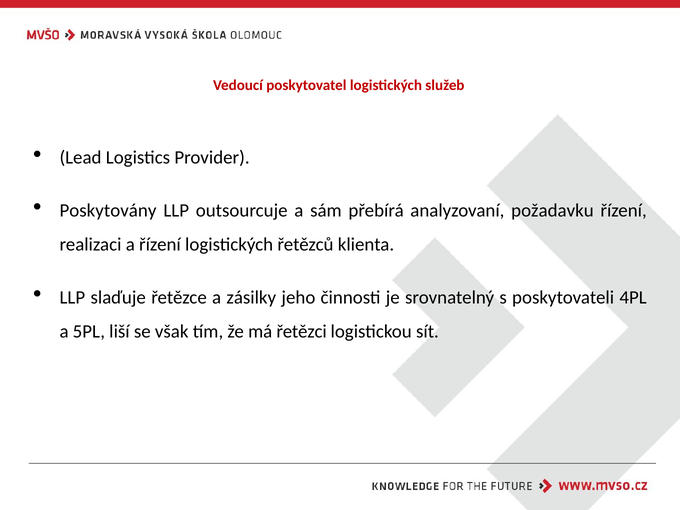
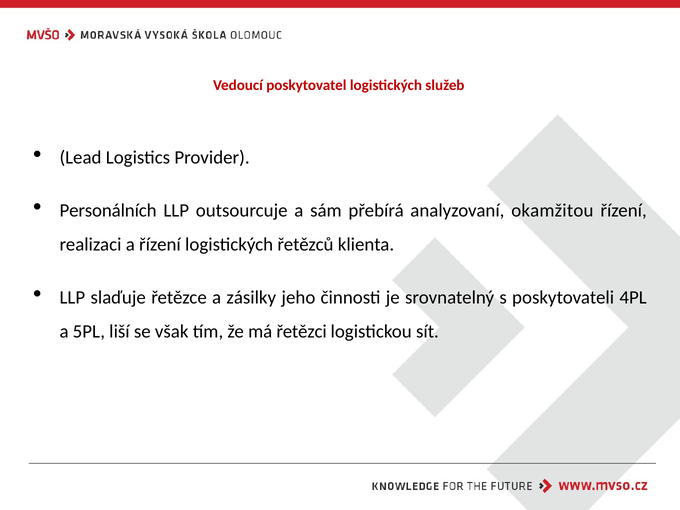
Poskytovány: Poskytovány -> Personálních
požadavku: požadavku -> okamžitou
